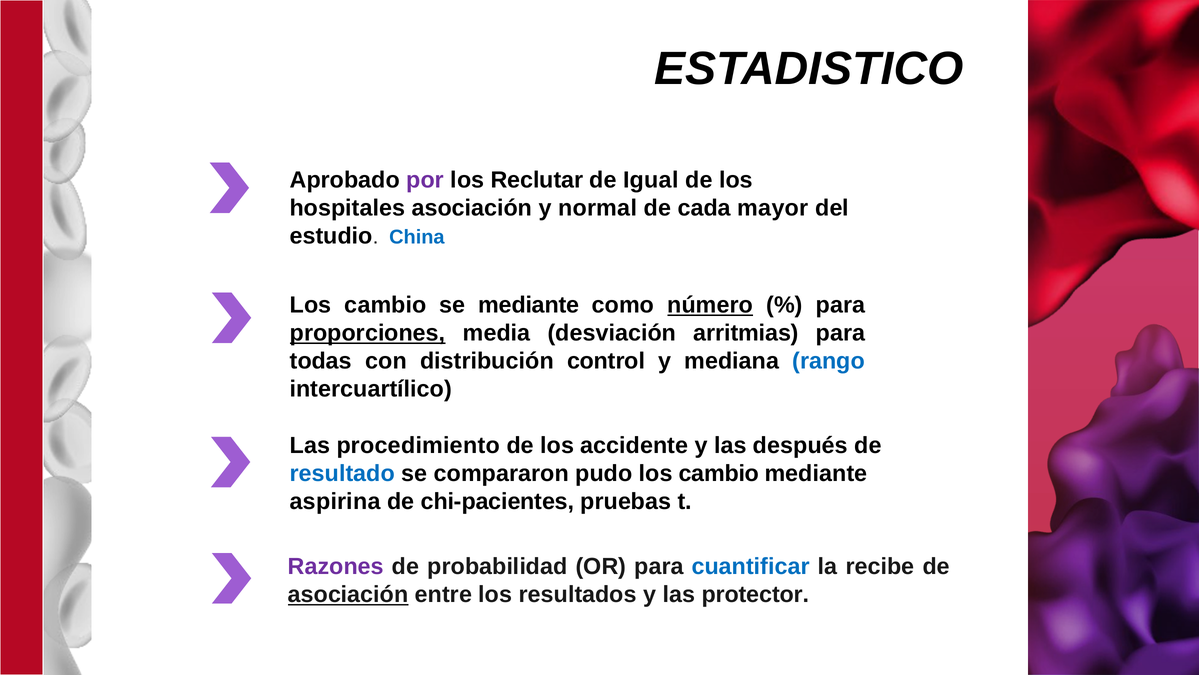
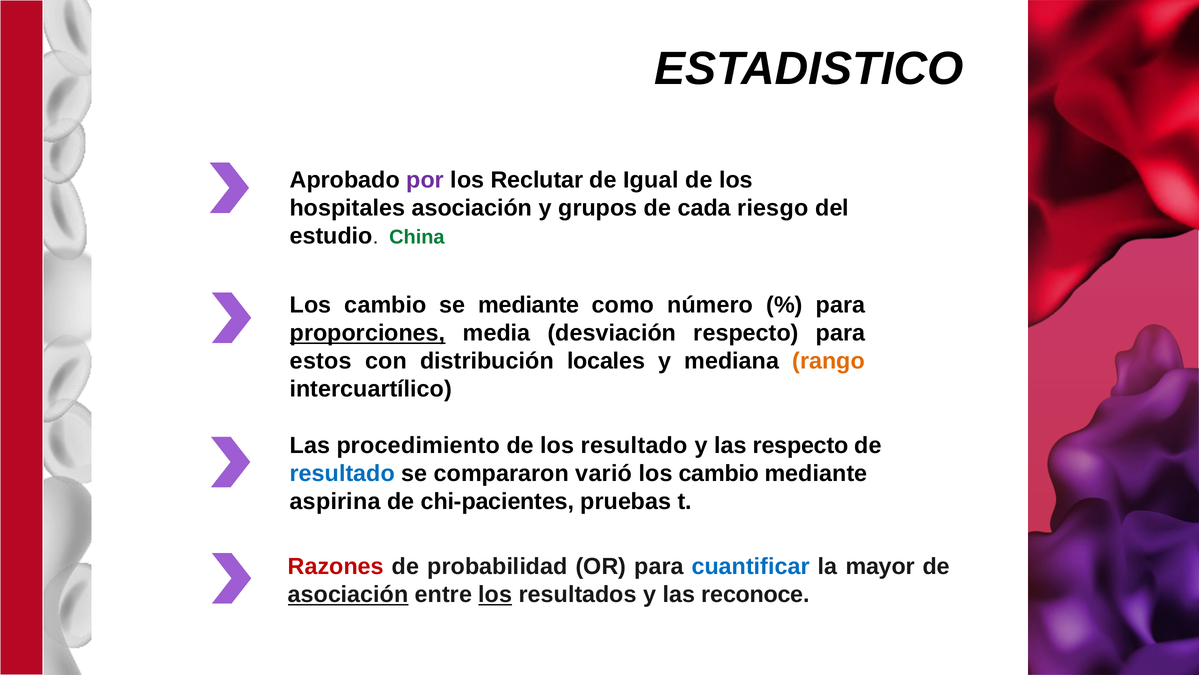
normal: normal -> grupos
mayor: mayor -> riesgo
China colour: blue -> green
número underline: present -> none
desviación arritmias: arritmias -> respecto
todas: todas -> estos
control: control -> locales
rango colour: blue -> orange
los accidente: accidente -> resultado
las después: después -> respecto
pudo: pudo -> varió
Razones colour: purple -> red
recibe: recibe -> mayor
los at (495, 594) underline: none -> present
protector: protector -> reconoce
